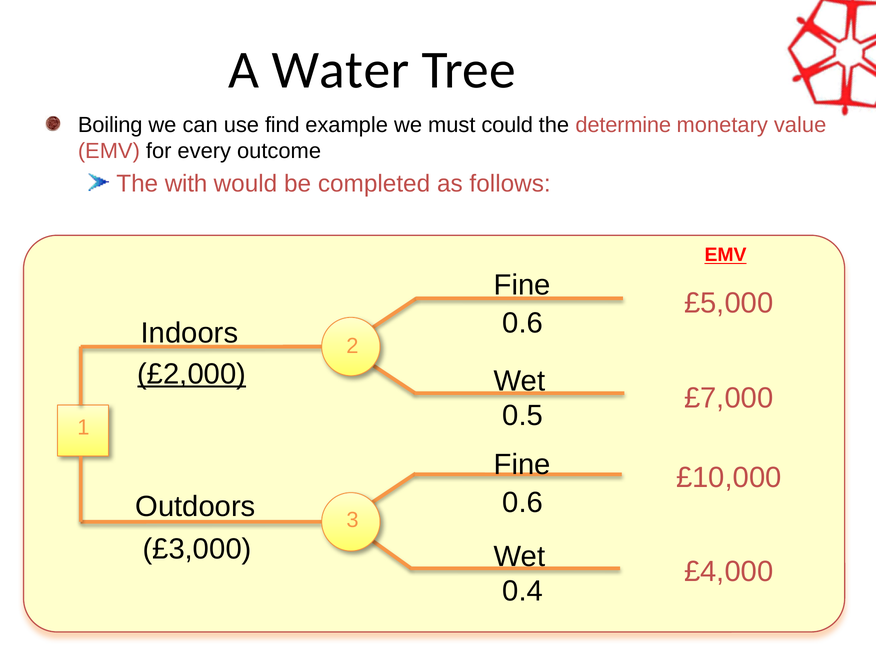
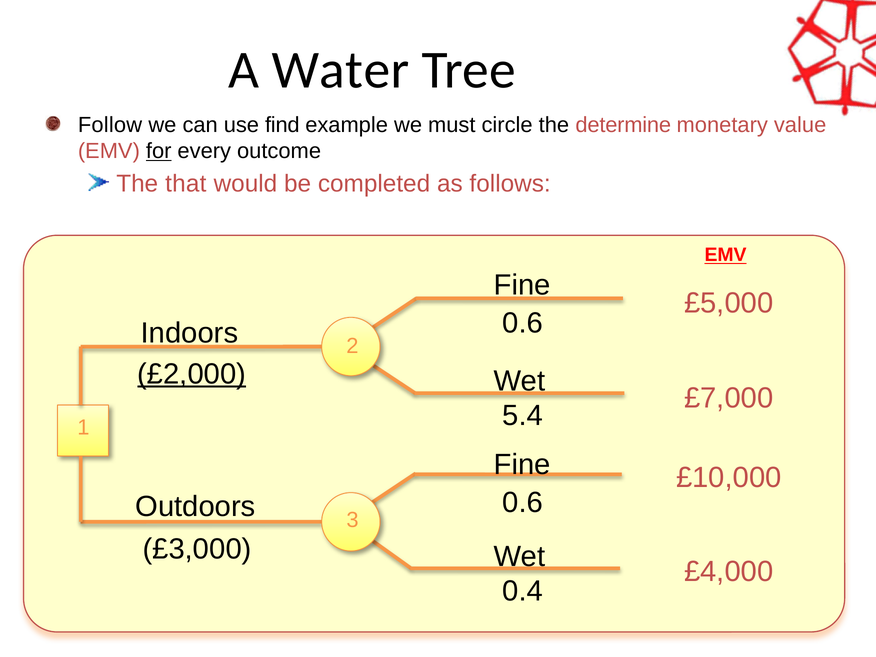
Boiling: Boiling -> Follow
could: could -> circle
for underline: none -> present
with: with -> that
0.5: 0.5 -> 5.4
